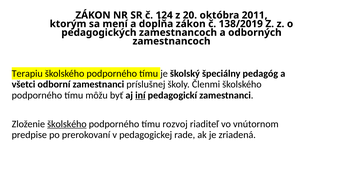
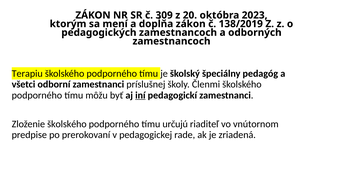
124: 124 -> 309
2011: 2011 -> 2023
školského at (67, 124) underline: present -> none
rozvoj: rozvoj -> určujú
